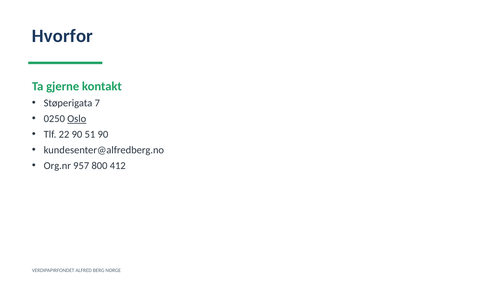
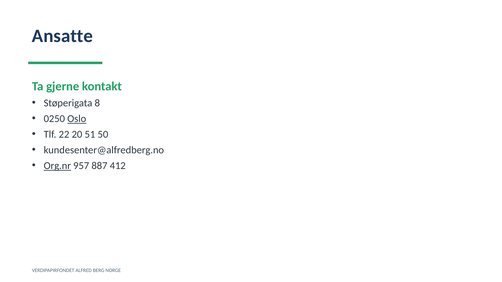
Hvorfor: Hvorfor -> Ansatte
7: 7 -> 8
22 90: 90 -> 20
51 90: 90 -> 50
Org.nr underline: none -> present
800: 800 -> 887
